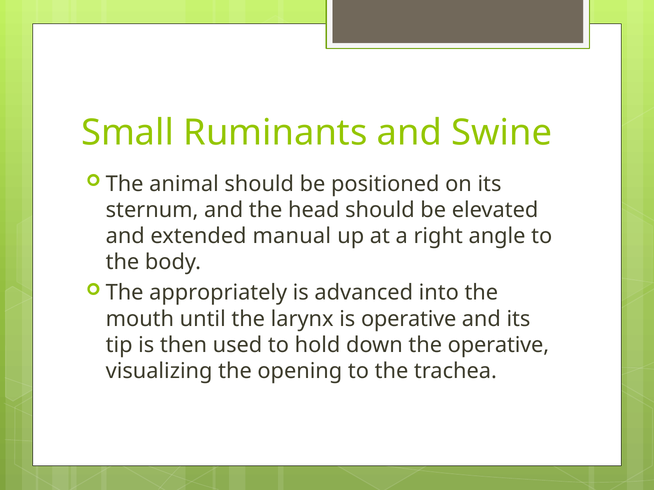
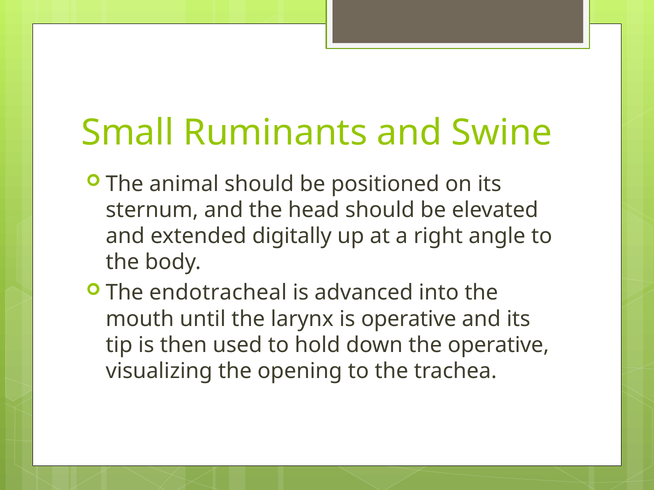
manual: manual -> digitally
appropriately: appropriately -> endotracheal
